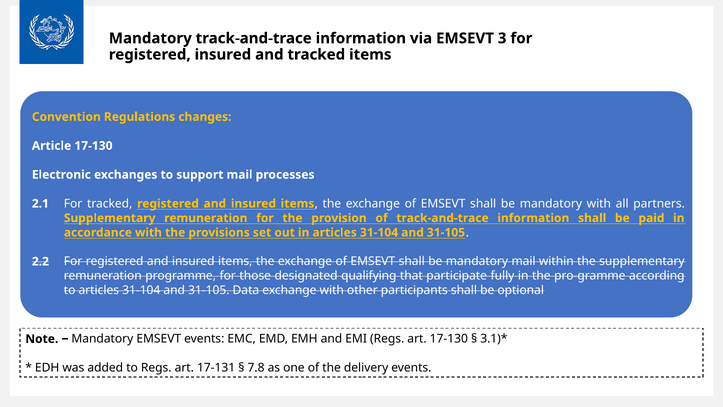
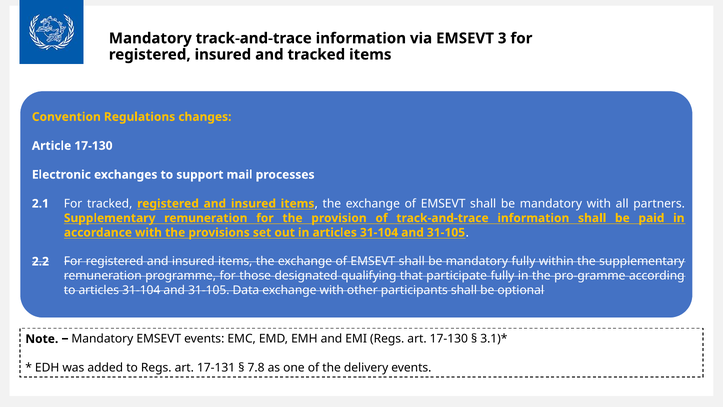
mandatory mail: mail -> fully
